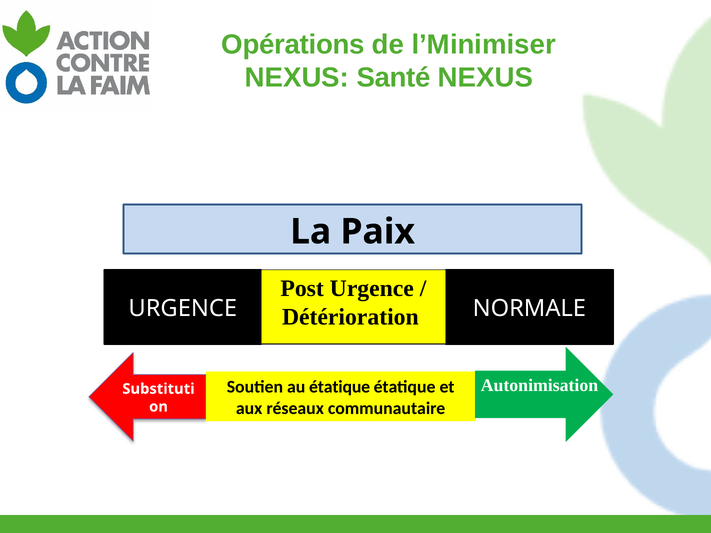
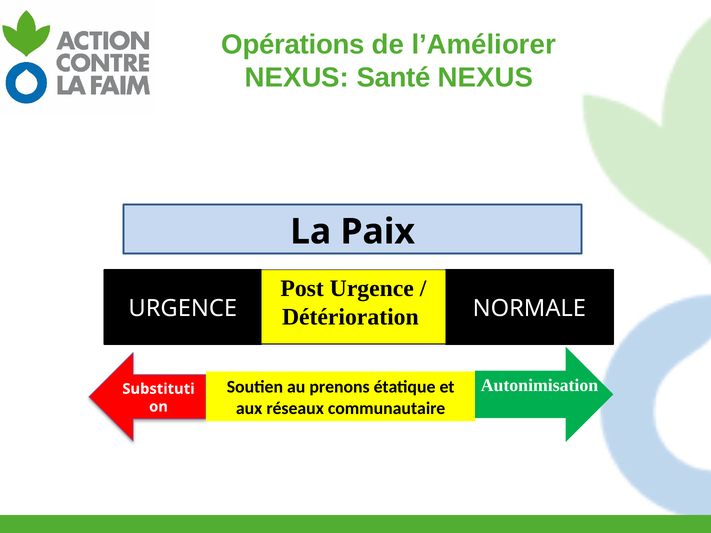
l’Minimiser: l’Minimiser -> l’Améliorer
au étatique: étatique -> prenons
